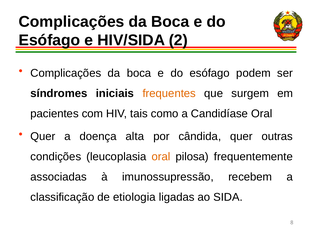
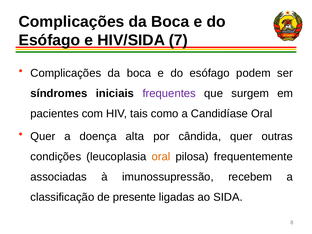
2: 2 -> 7
frequentes colour: orange -> purple
etiologia: etiologia -> presente
